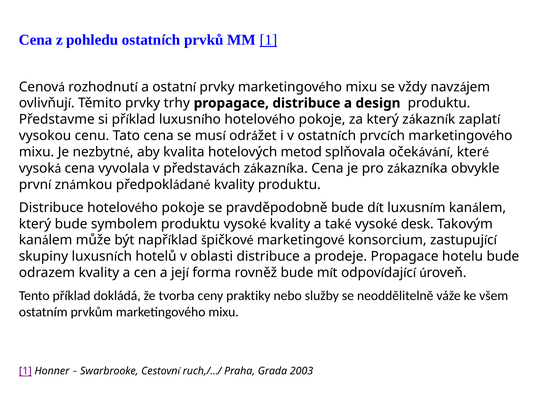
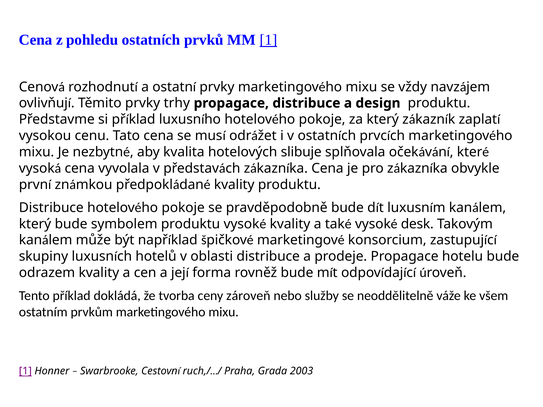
metod: metod -> slibuje
praktiky: praktiky -> zároveň
